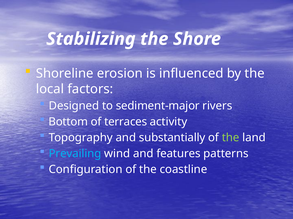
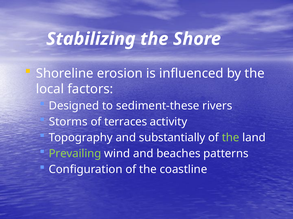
sediment-major: sediment-major -> sediment-these
Bottom: Bottom -> Storms
Prevailing colour: light blue -> light green
features: features -> beaches
